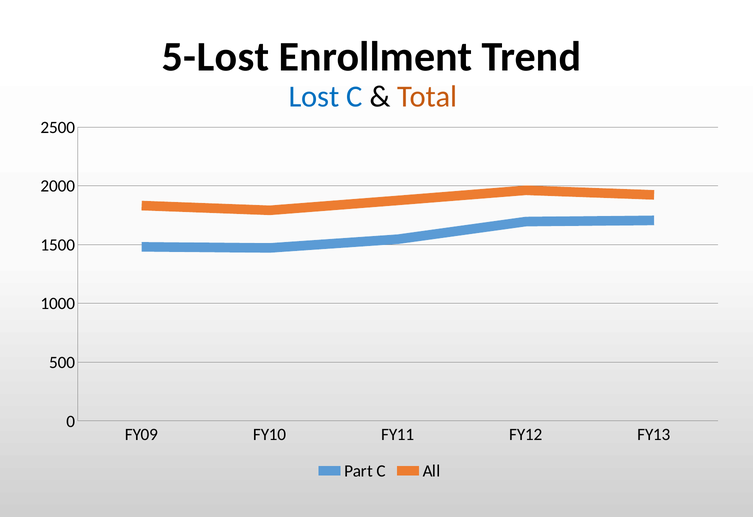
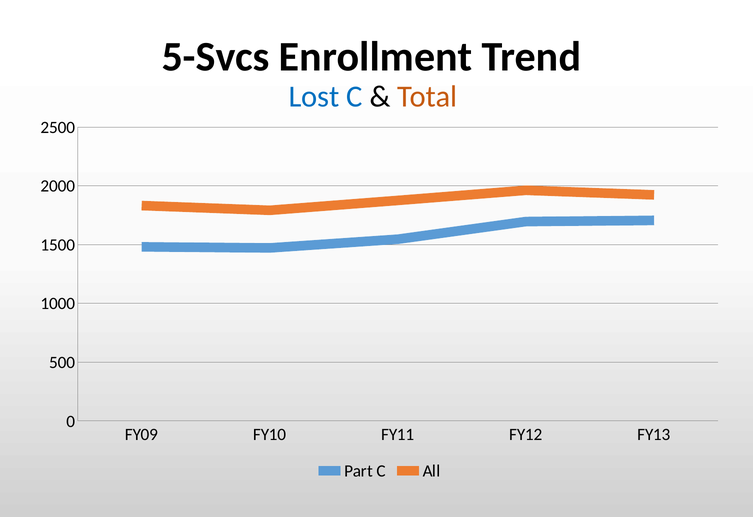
5-Lost: 5-Lost -> 5-Svcs
